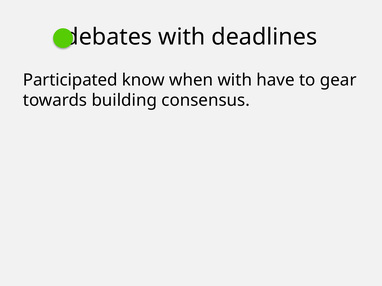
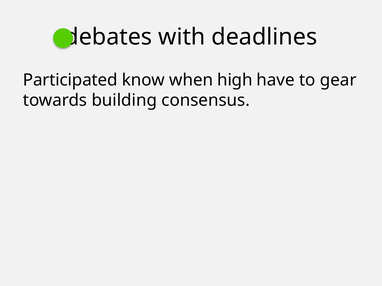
when with: with -> high
